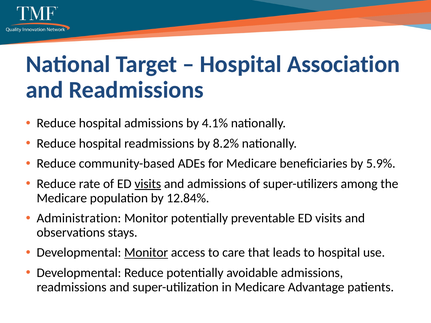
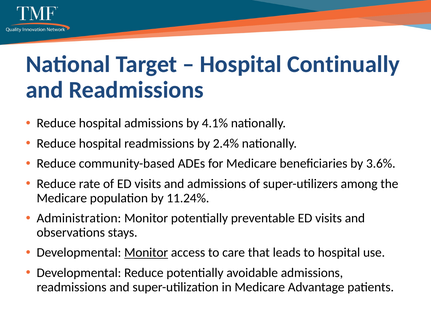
Association: Association -> Continually
8.2%: 8.2% -> 2.4%
5.9%: 5.9% -> 3.6%
visits at (148, 184) underline: present -> none
12.84%: 12.84% -> 11.24%
